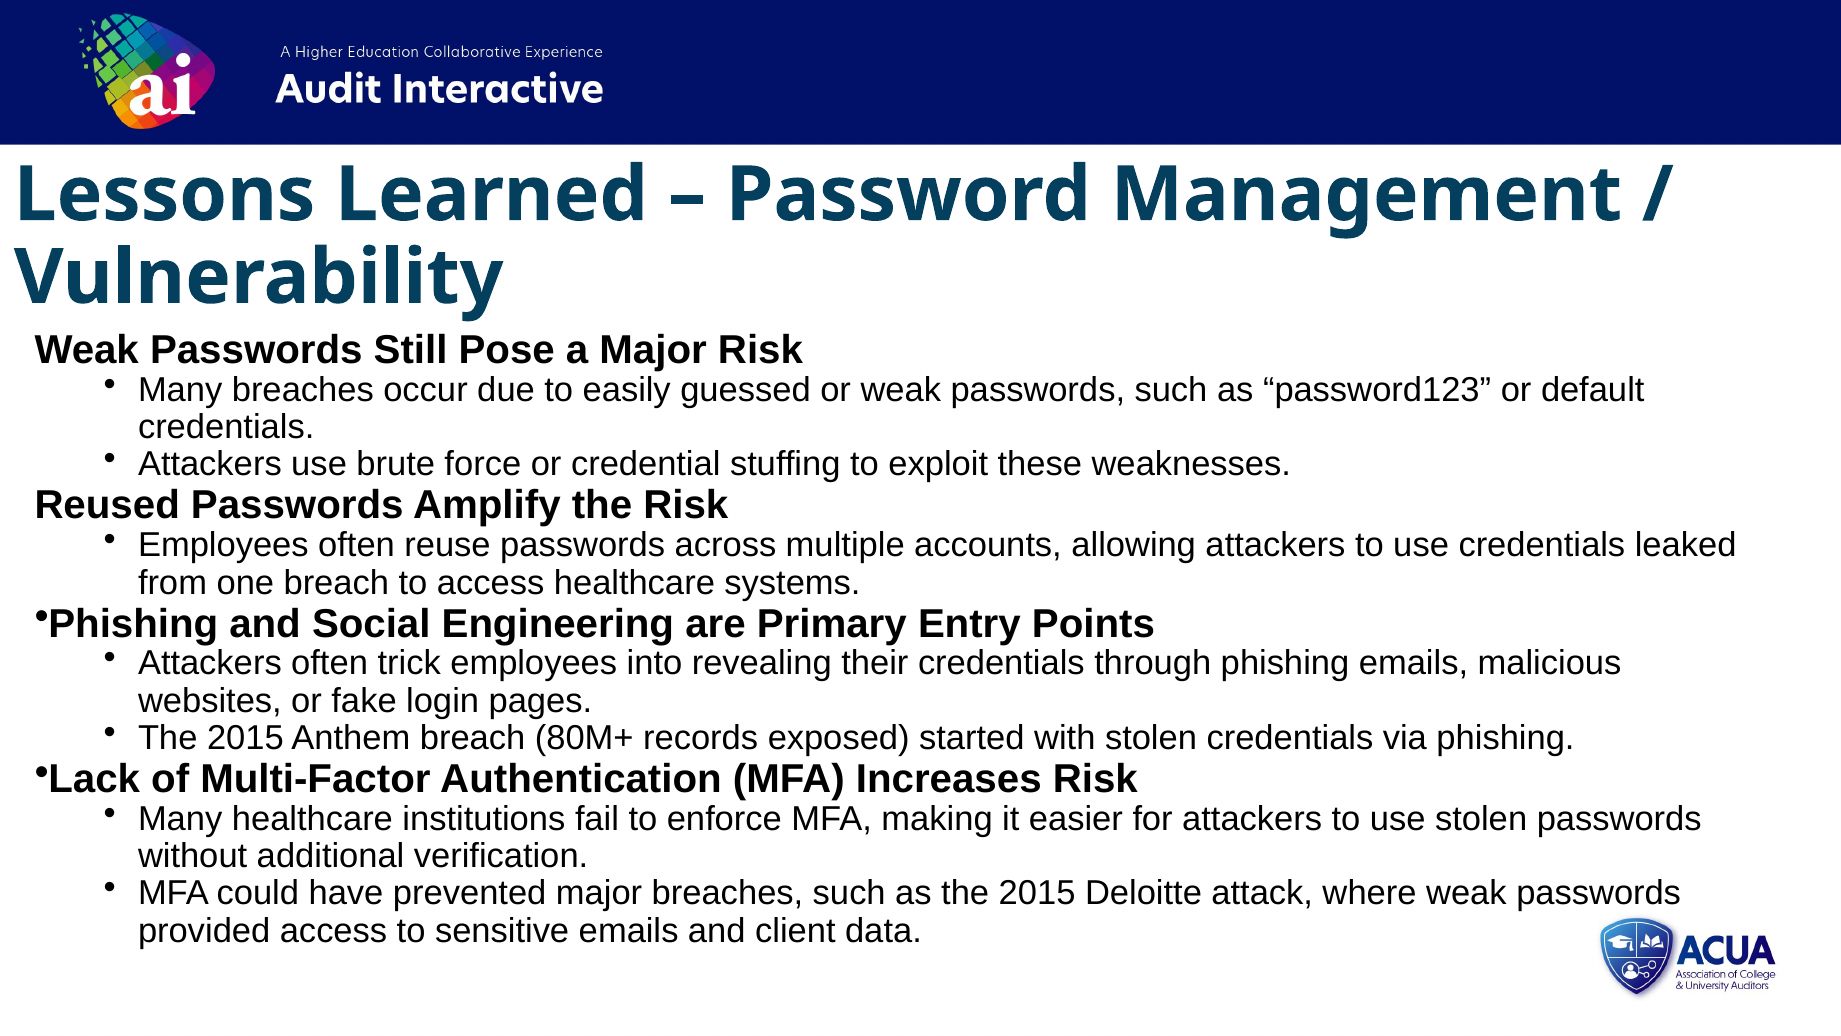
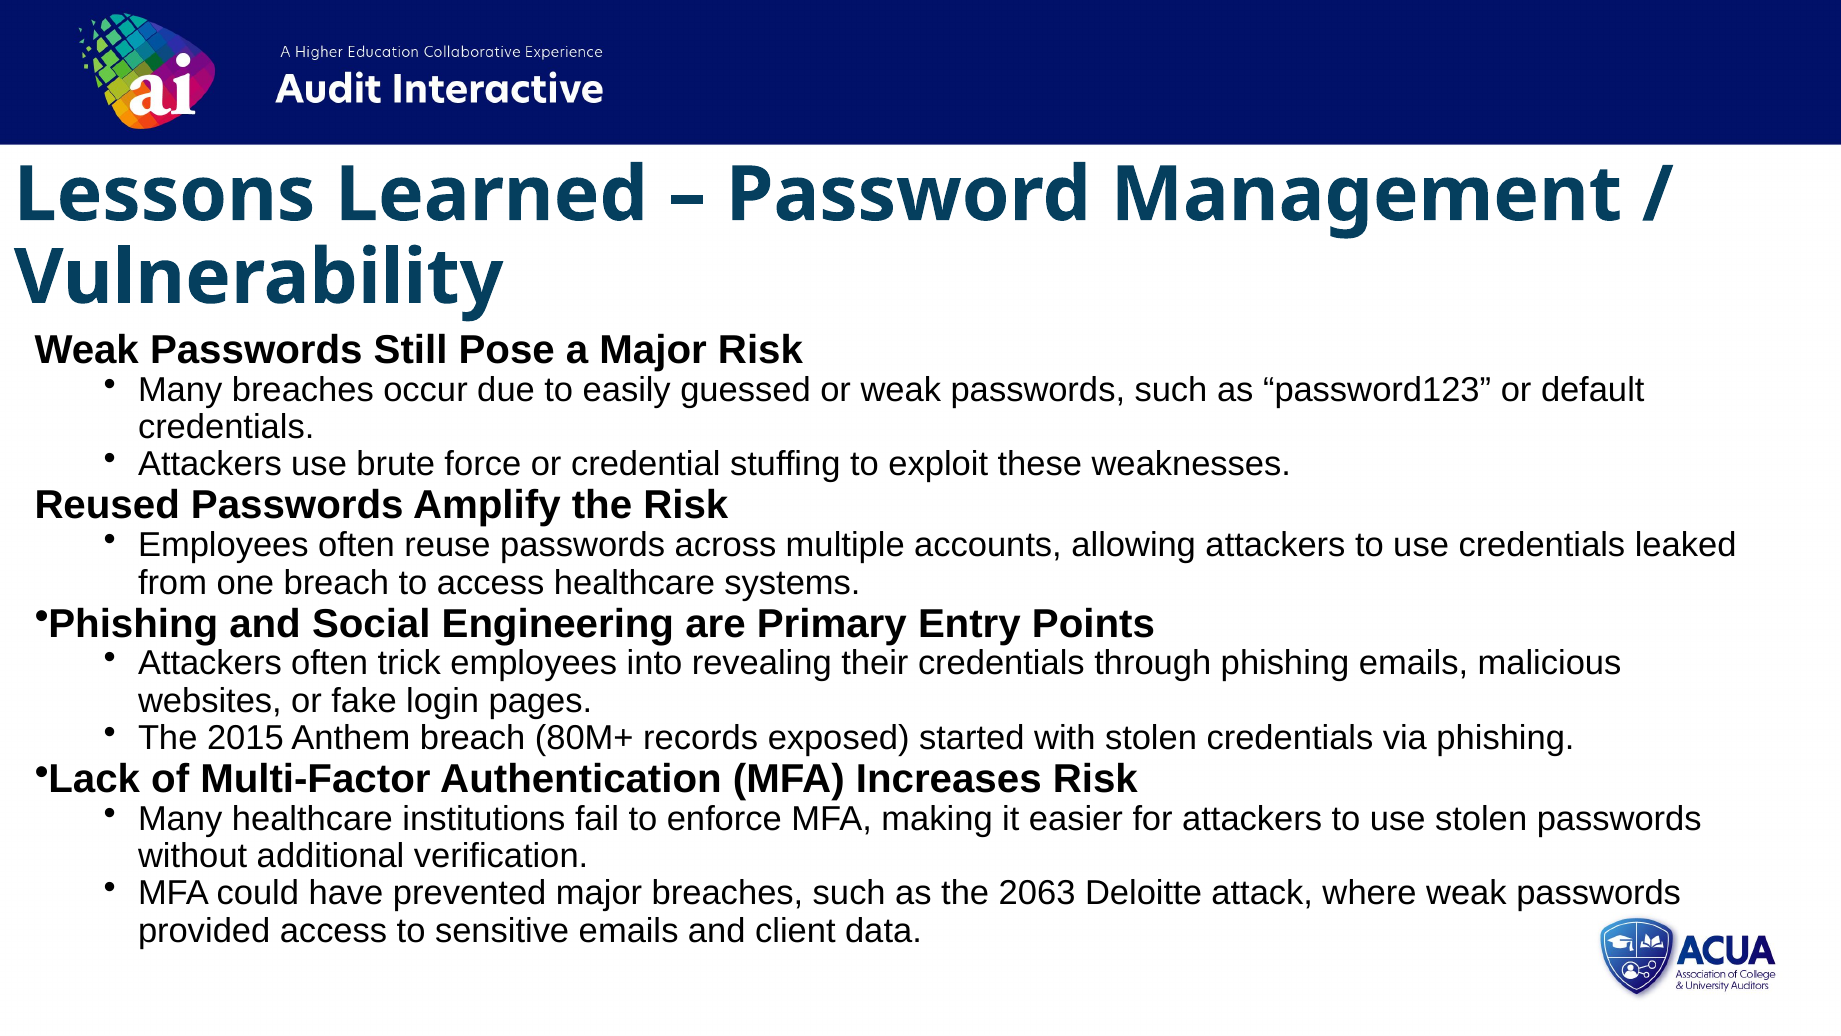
as the 2015: 2015 -> 2063
